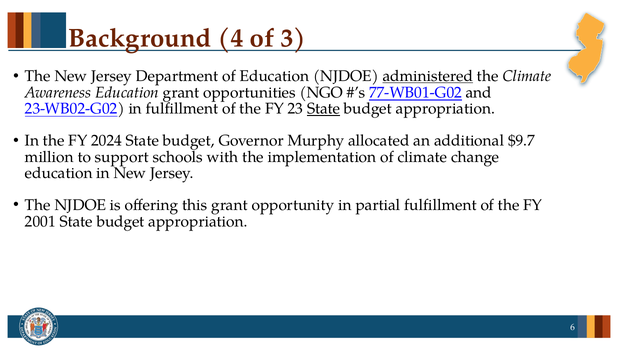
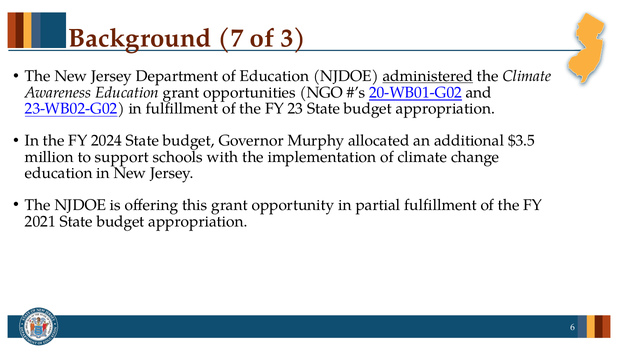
4: 4 -> 7
77-WB01-G02: 77-WB01-G02 -> 20-WB01-G02
State at (324, 109) underline: present -> none
$9.7: $9.7 -> $3.5
2001: 2001 -> 2021
